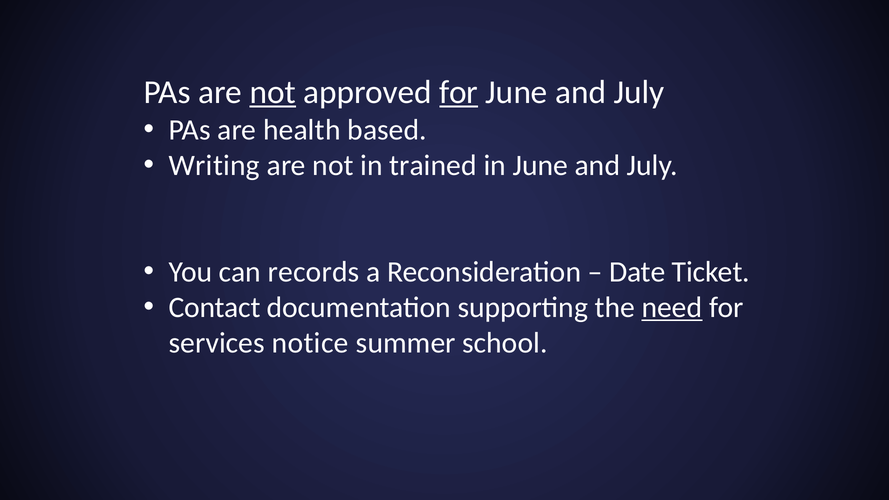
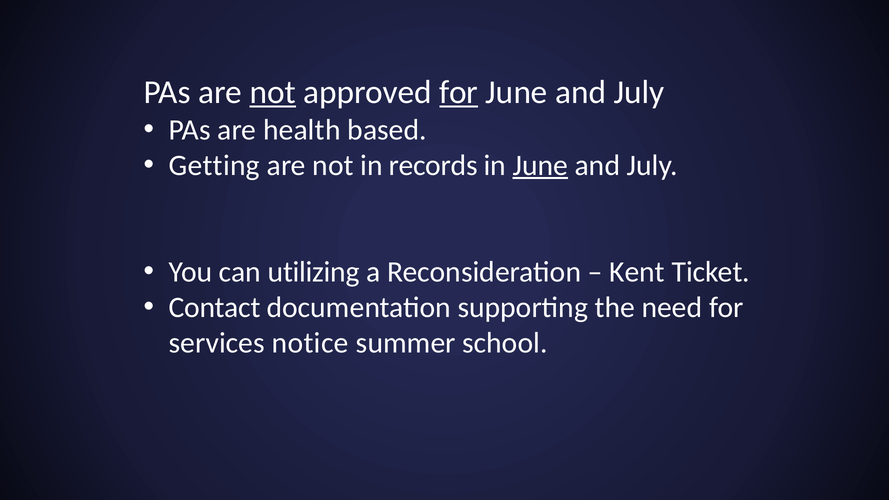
Writing: Writing -> Getting
trained: trained -> records
June at (540, 165) underline: none -> present
records: records -> utilizing
Date: Date -> Kent
need underline: present -> none
